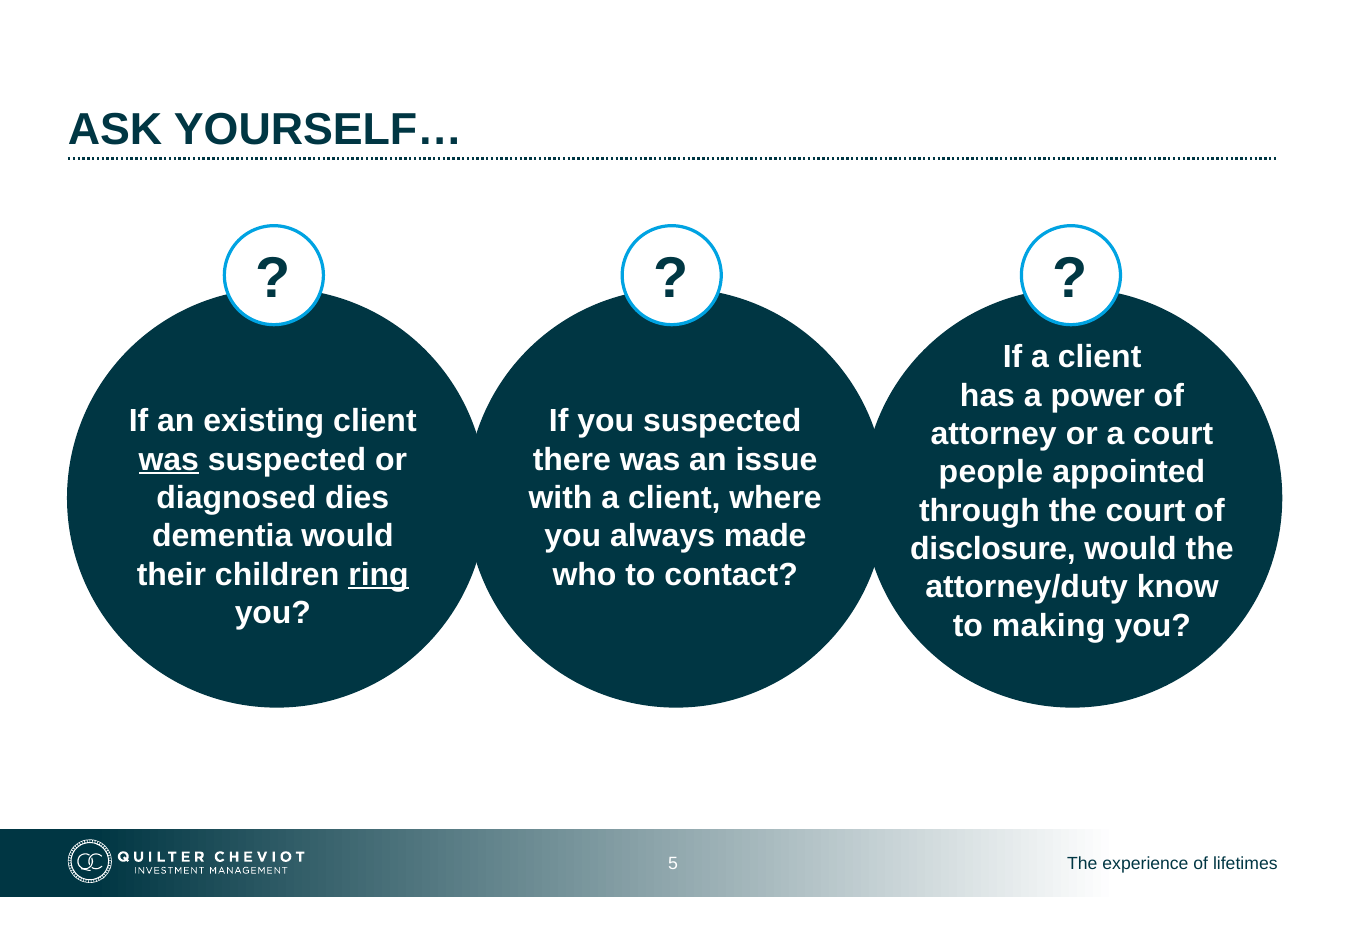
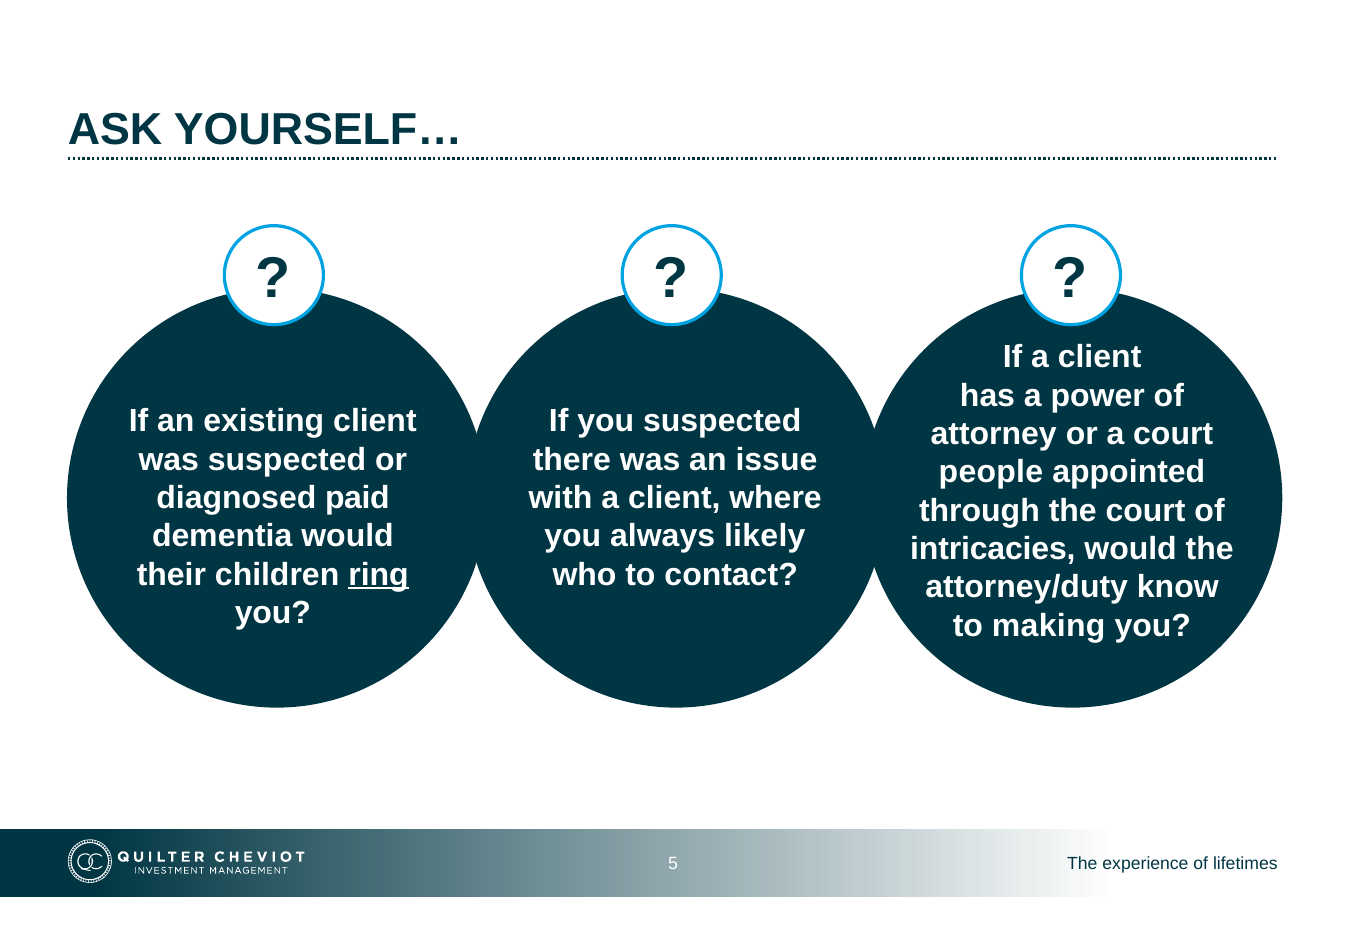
was at (169, 460) underline: present -> none
dies: dies -> paid
made: made -> likely
disclosure: disclosure -> intricacies
